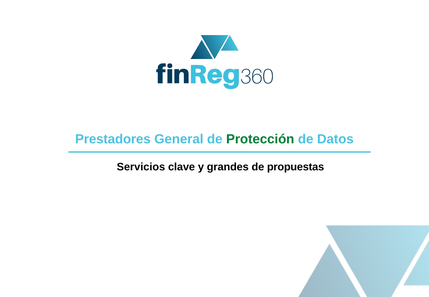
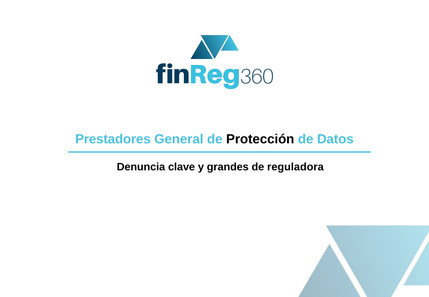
Protección colour: green -> black
Servicios: Servicios -> Denuncia
propuestas: propuestas -> reguladora
